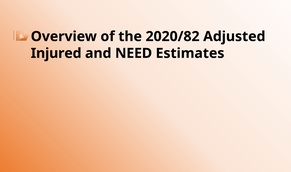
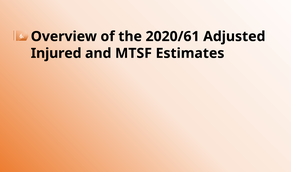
2020/82: 2020/82 -> 2020/61
NEED: NEED -> MTSF
